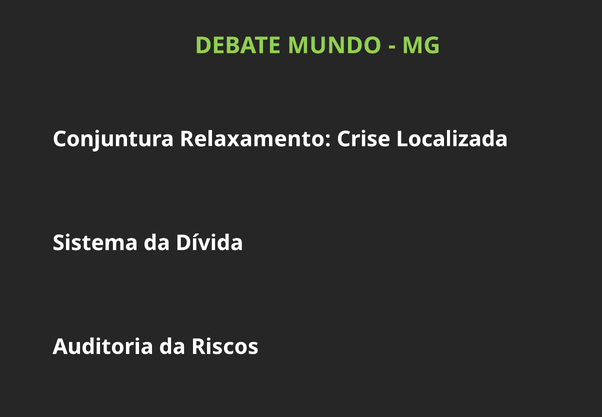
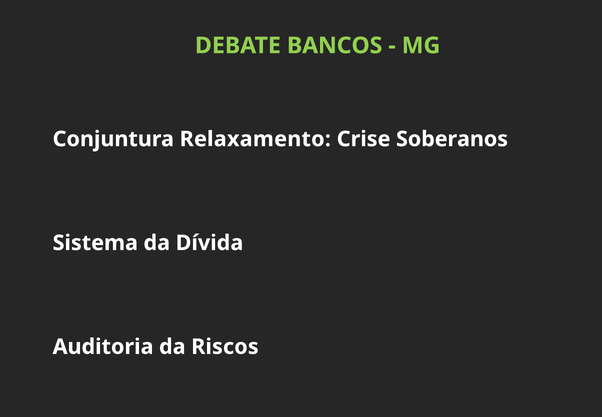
MUNDO: MUNDO -> BANCOS
Localizada: Localizada -> Soberanos
